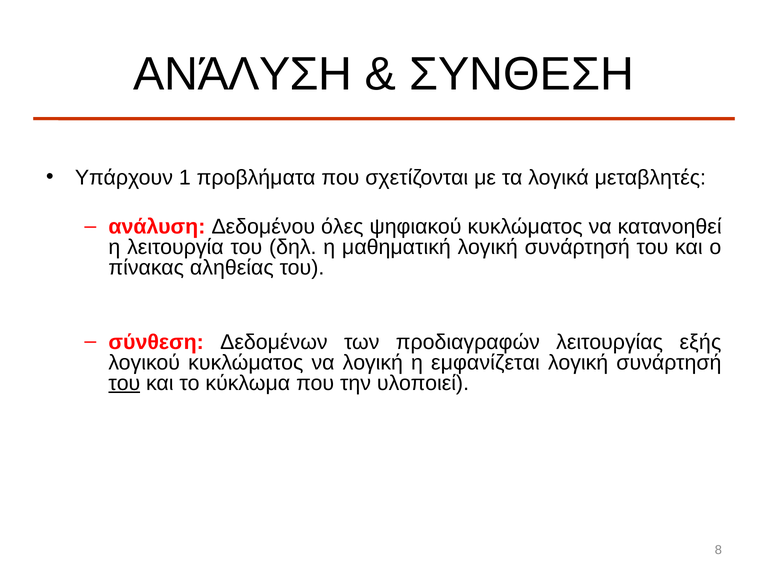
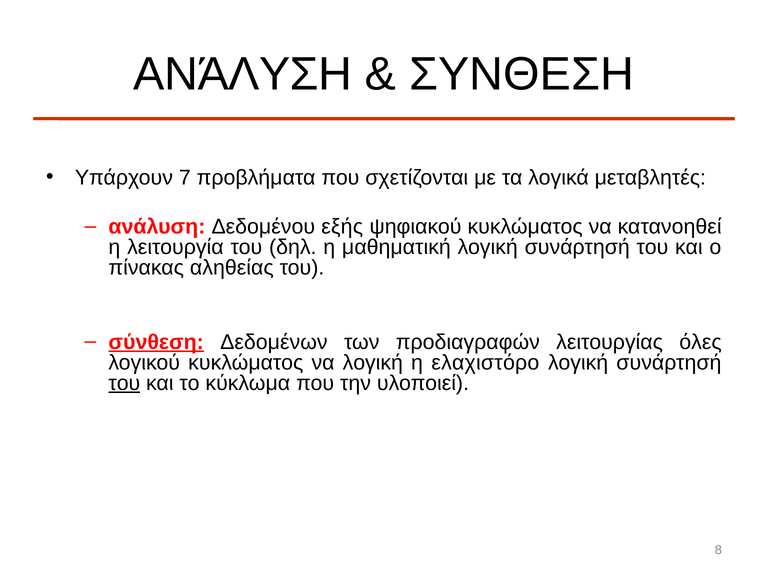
1: 1 -> 7
όλες: όλες -> εξής
σύνθεση underline: none -> present
εξής: εξής -> όλες
εμφανίζεται: εμφανίζεται -> ελαχιστόρο
